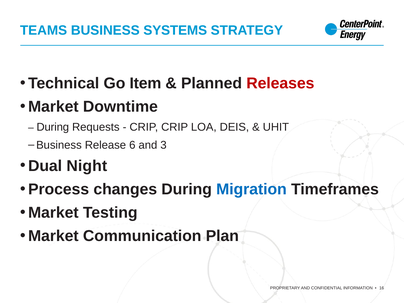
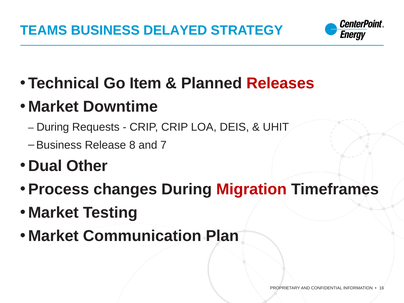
SYSTEMS: SYSTEMS -> DELAYED
6: 6 -> 8
3: 3 -> 7
Night: Night -> Other
Migration colour: blue -> red
